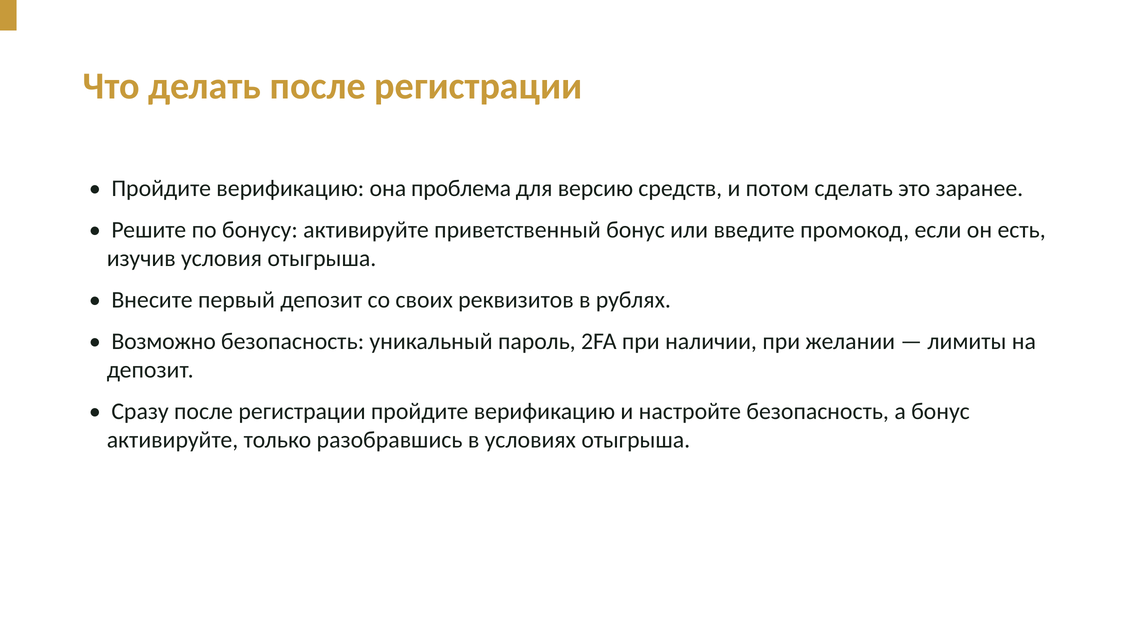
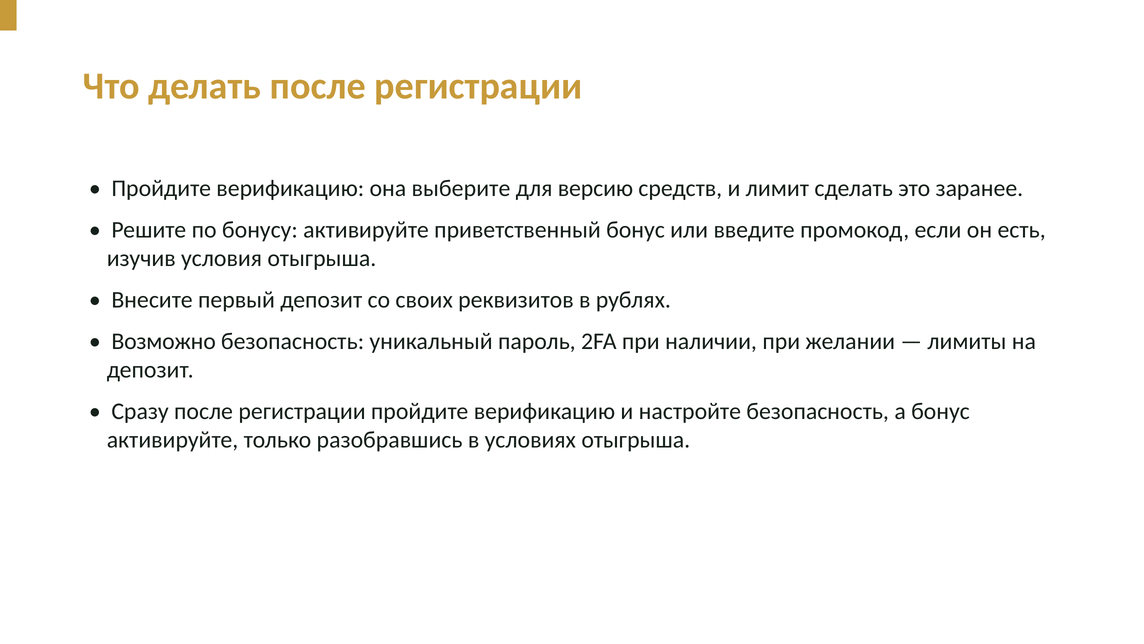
проблема: проблема -> выберите
потом: потом -> лимит
